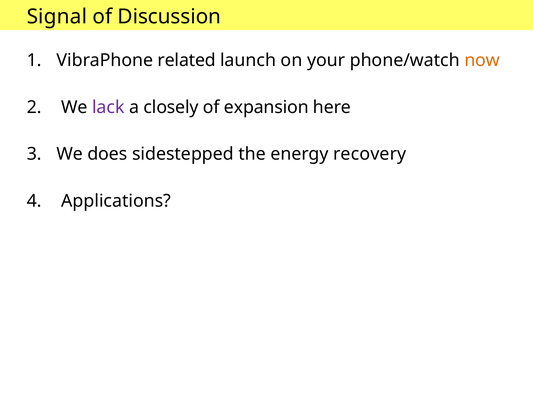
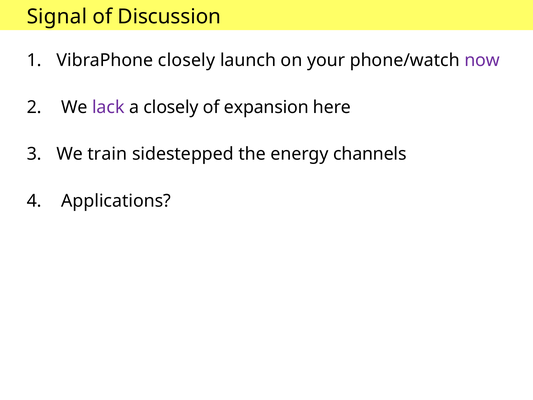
VibraPhone related: related -> closely
now colour: orange -> purple
does: does -> train
recovery: recovery -> channels
